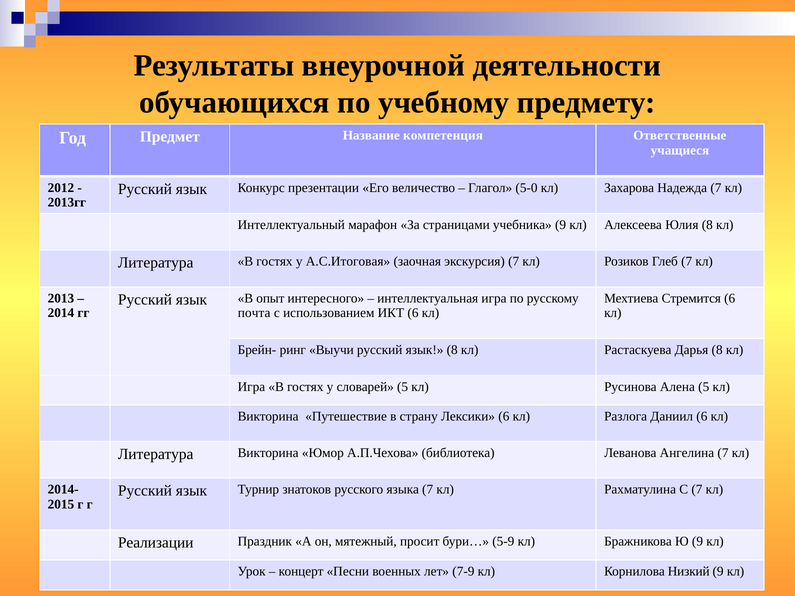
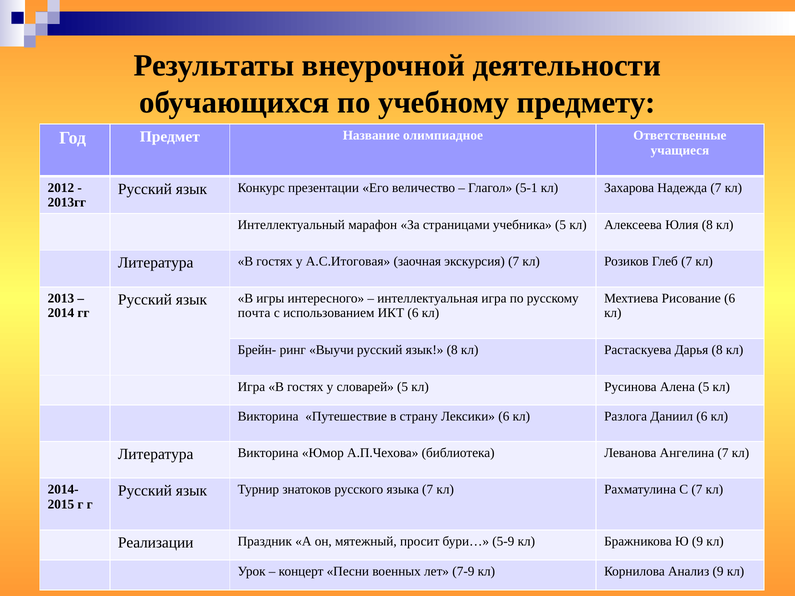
компетенция: компетенция -> олимпиадное
5-0: 5-0 -> 5-1
учебника 9: 9 -> 5
Стремится: Стремится -> Рисование
опыт: опыт -> игры
Низкий: Низкий -> Анализ
